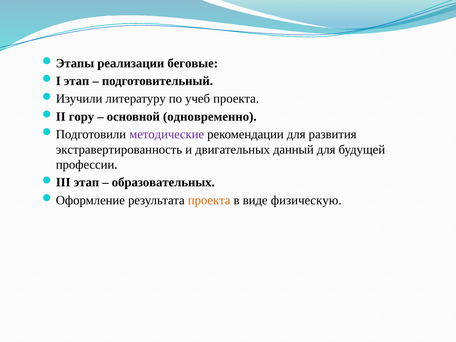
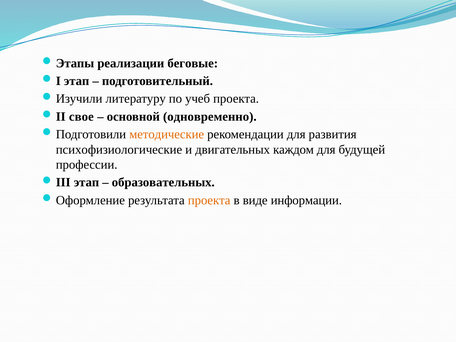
гору: гору -> свое
методические colour: purple -> orange
экстравертированность: экстравертированность -> психофизиологические
данный: данный -> каждом
физическую: физическую -> информации
